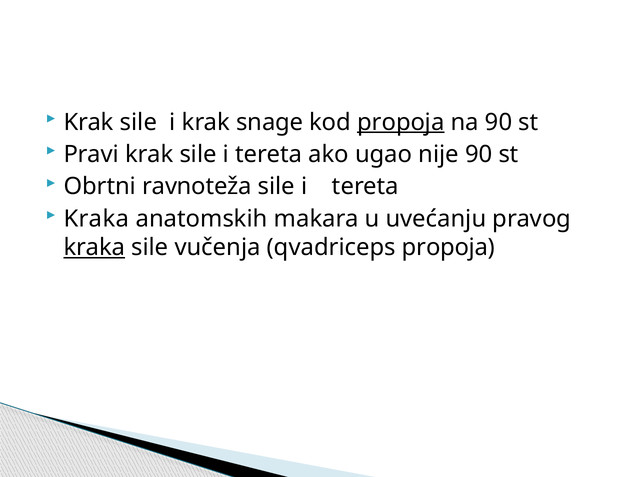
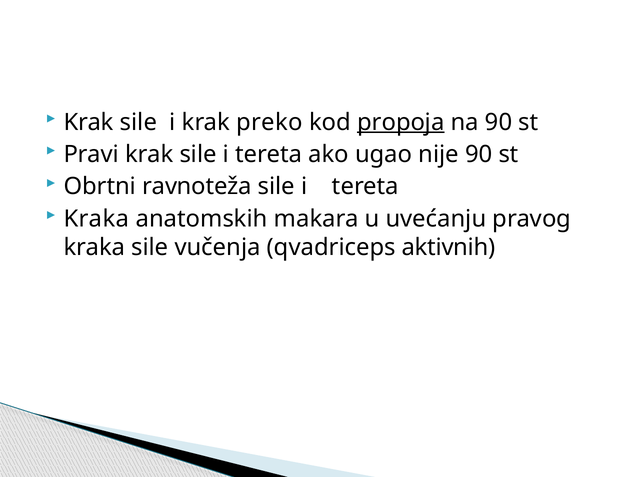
snage: snage -> preko
kraka at (94, 247) underline: present -> none
qvadriceps propoja: propoja -> aktivnih
